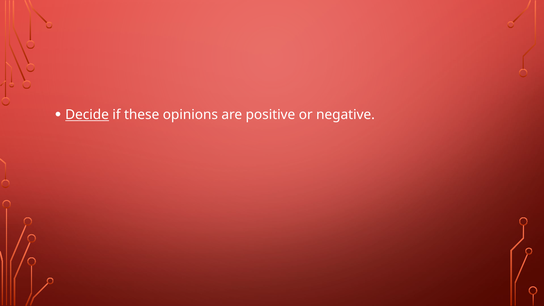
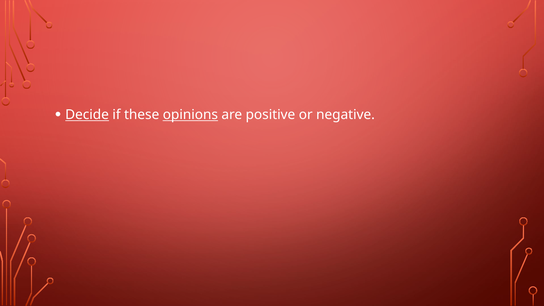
opinions underline: none -> present
